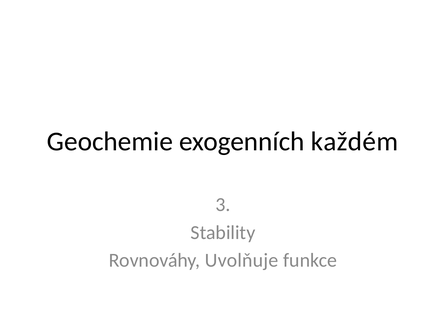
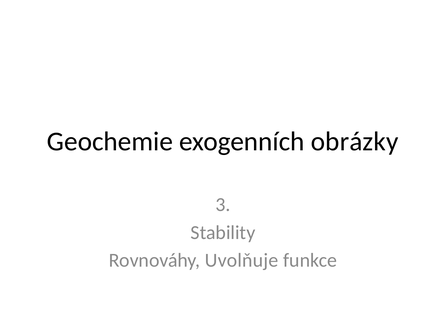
každém: každém -> obrázky
